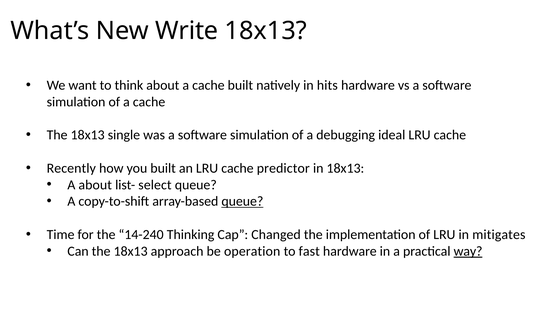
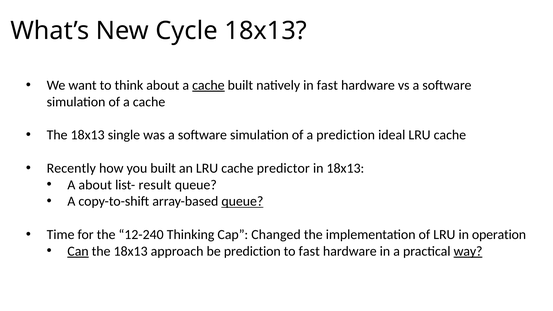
Write: Write -> Cycle
cache at (208, 85) underline: none -> present
in hits: hits -> fast
a debugging: debugging -> prediction
select: select -> result
14-240: 14-240 -> 12-240
mitigates: mitigates -> operation
Can underline: none -> present
be operation: operation -> prediction
